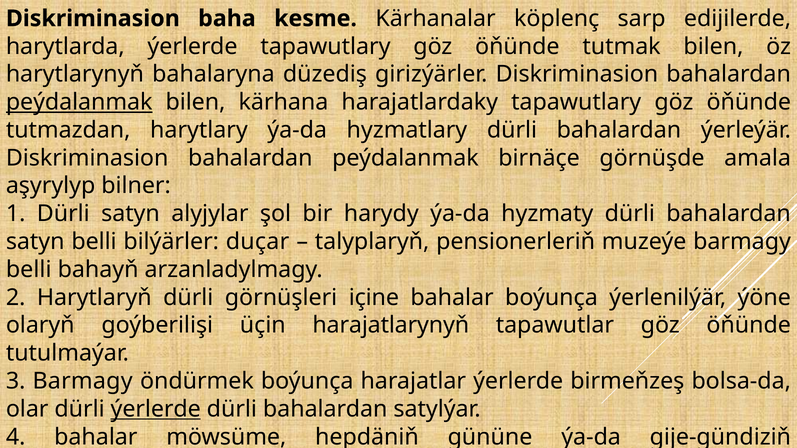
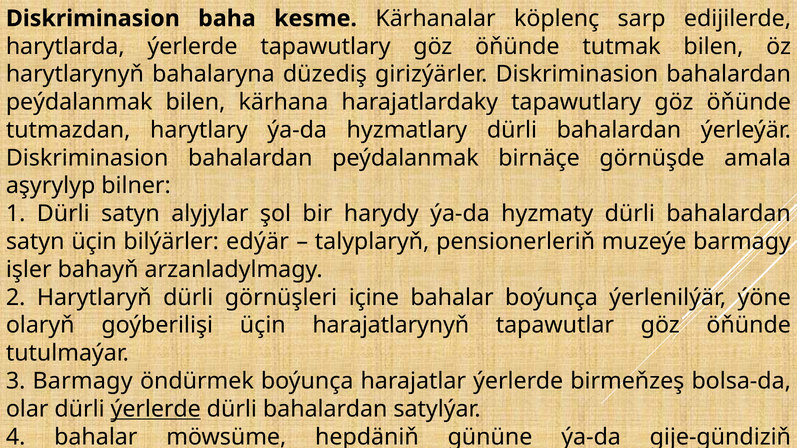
peýdalanmak at (79, 102) underline: present -> none
satyn belli: belli -> üçin
duçar: duçar -> edýär
belli at (29, 270): belli -> işler
